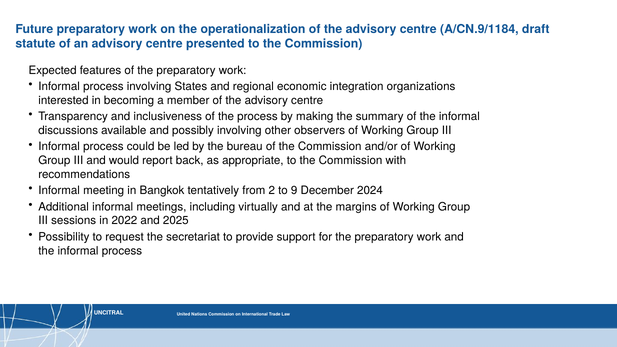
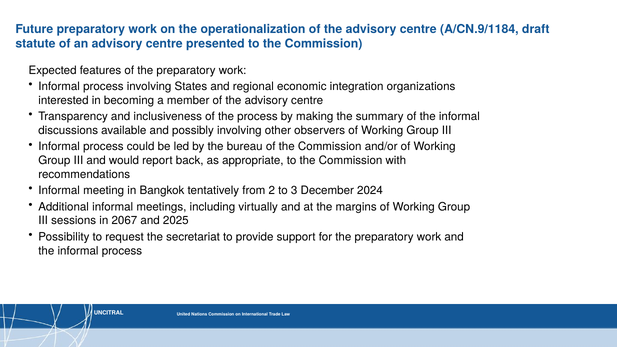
9: 9 -> 3
2022: 2022 -> 2067
